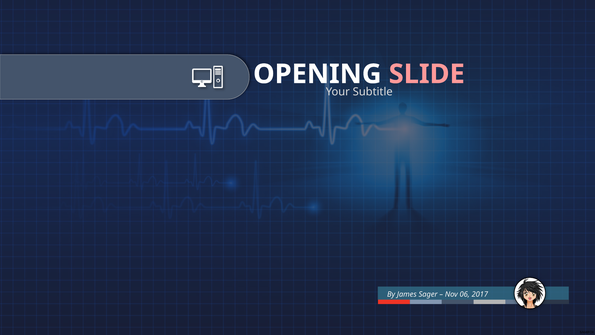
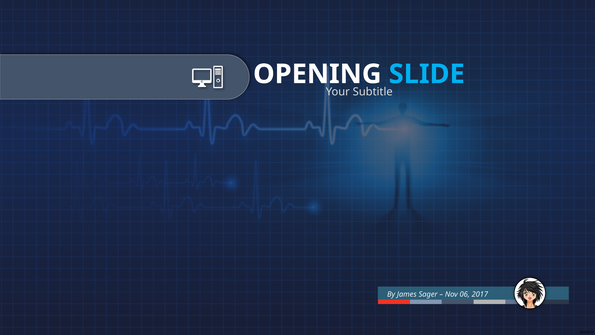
SLIDE colour: pink -> light blue
